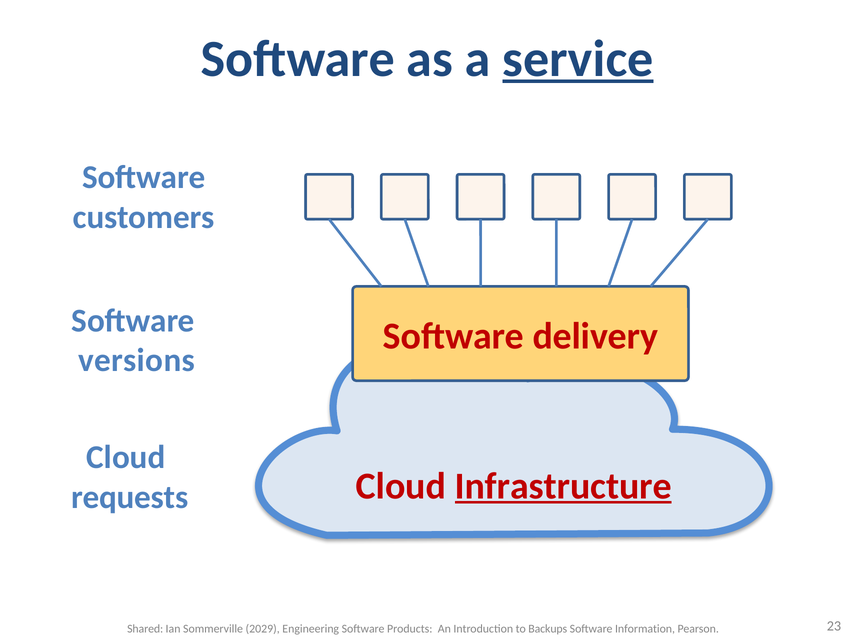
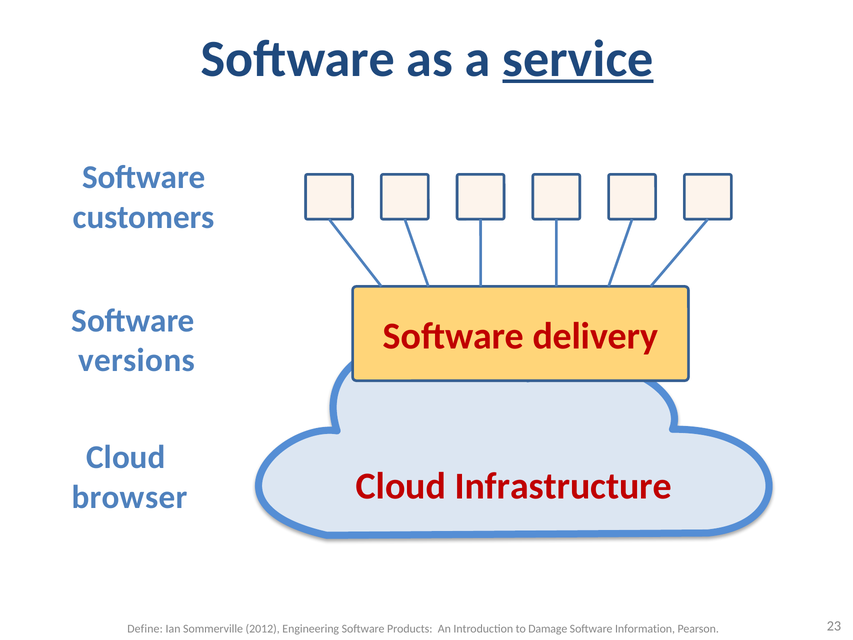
Infrastructure underline: present -> none
requests: requests -> browser
Shared: Shared -> Define
2029: 2029 -> 2012
Backups: Backups -> Damage
